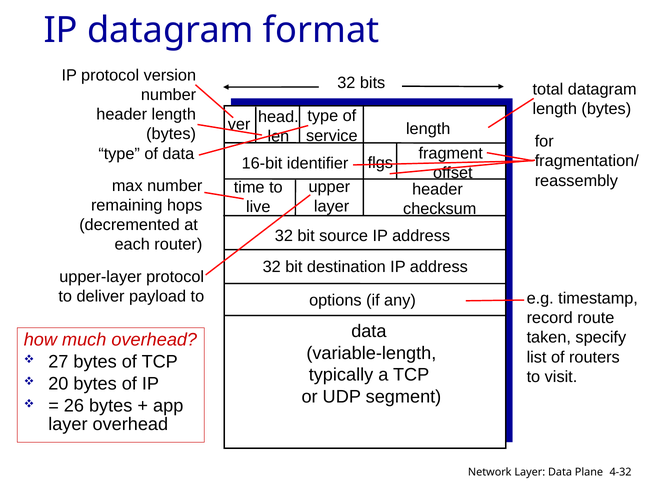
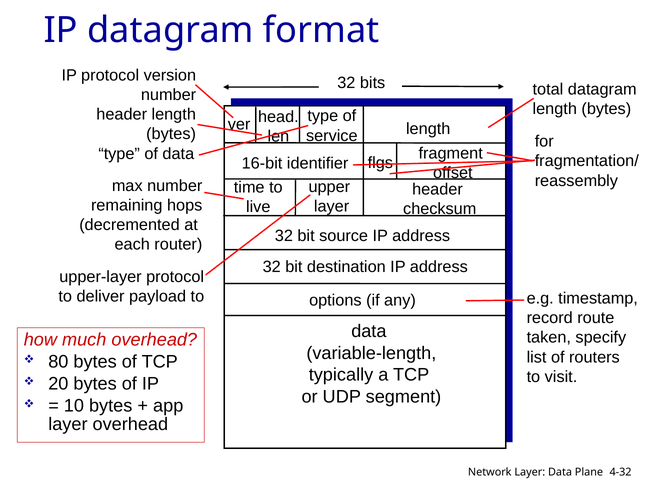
27: 27 -> 80
26: 26 -> 10
